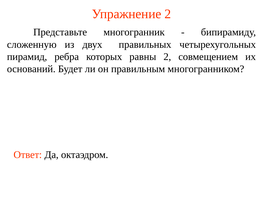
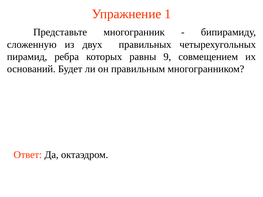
Упражнение 2: 2 -> 1
равны 2: 2 -> 9
